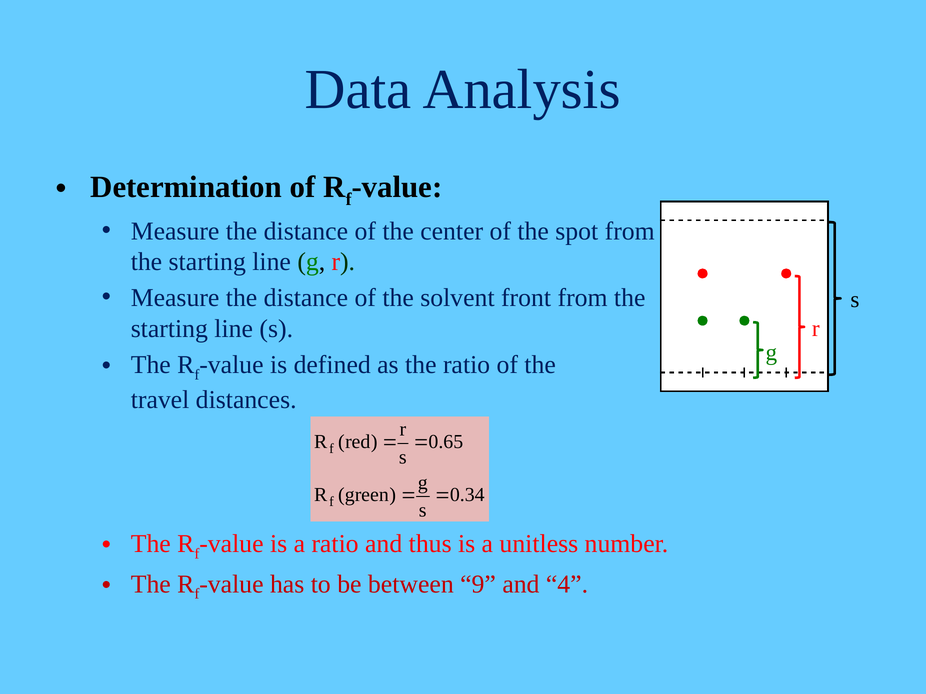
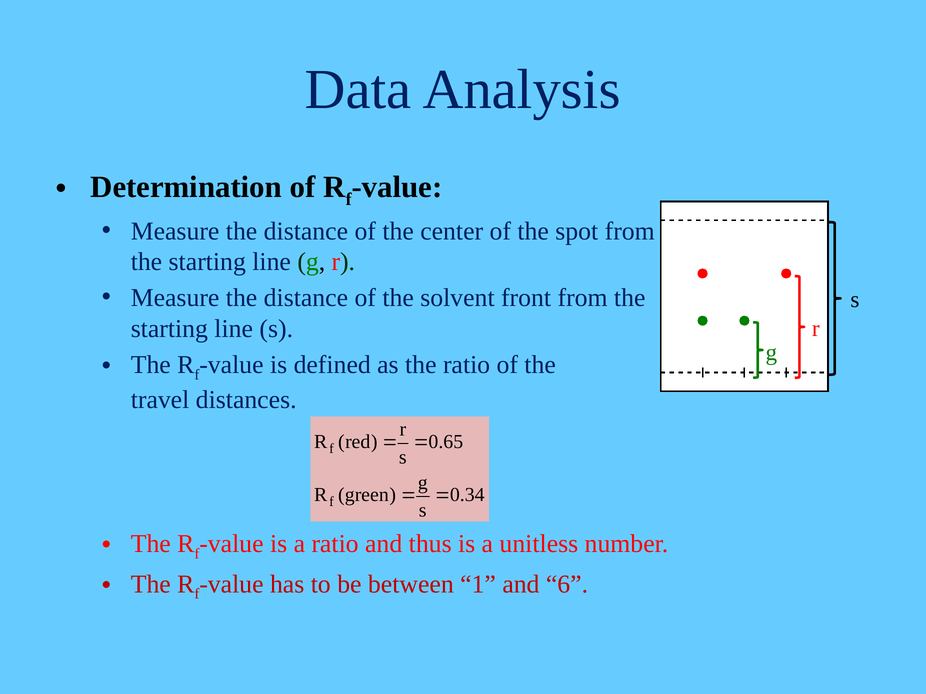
9: 9 -> 1
4: 4 -> 6
